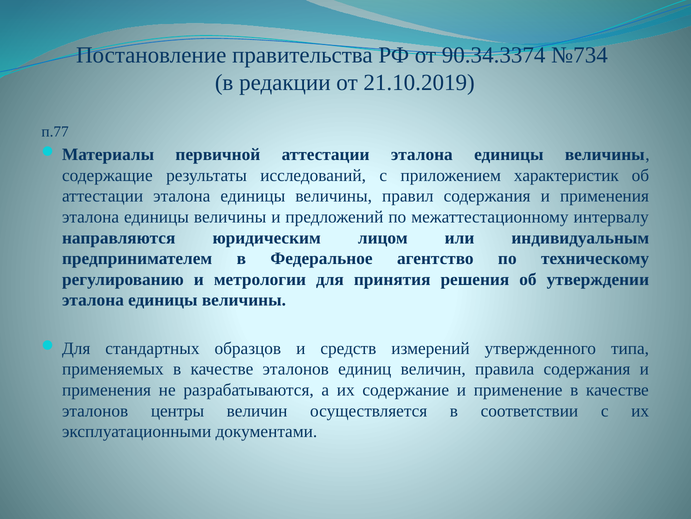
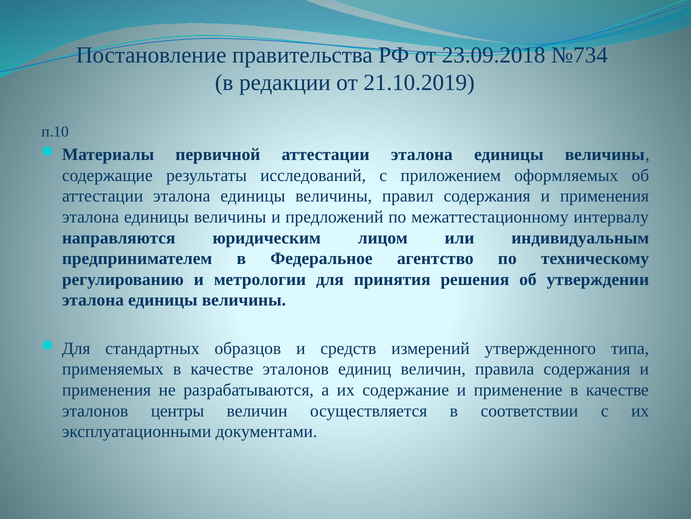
90.34.3374: 90.34.3374 -> 23.09.2018
п.77: п.77 -> п.10
характеристик: характеристик -> оформляемых
